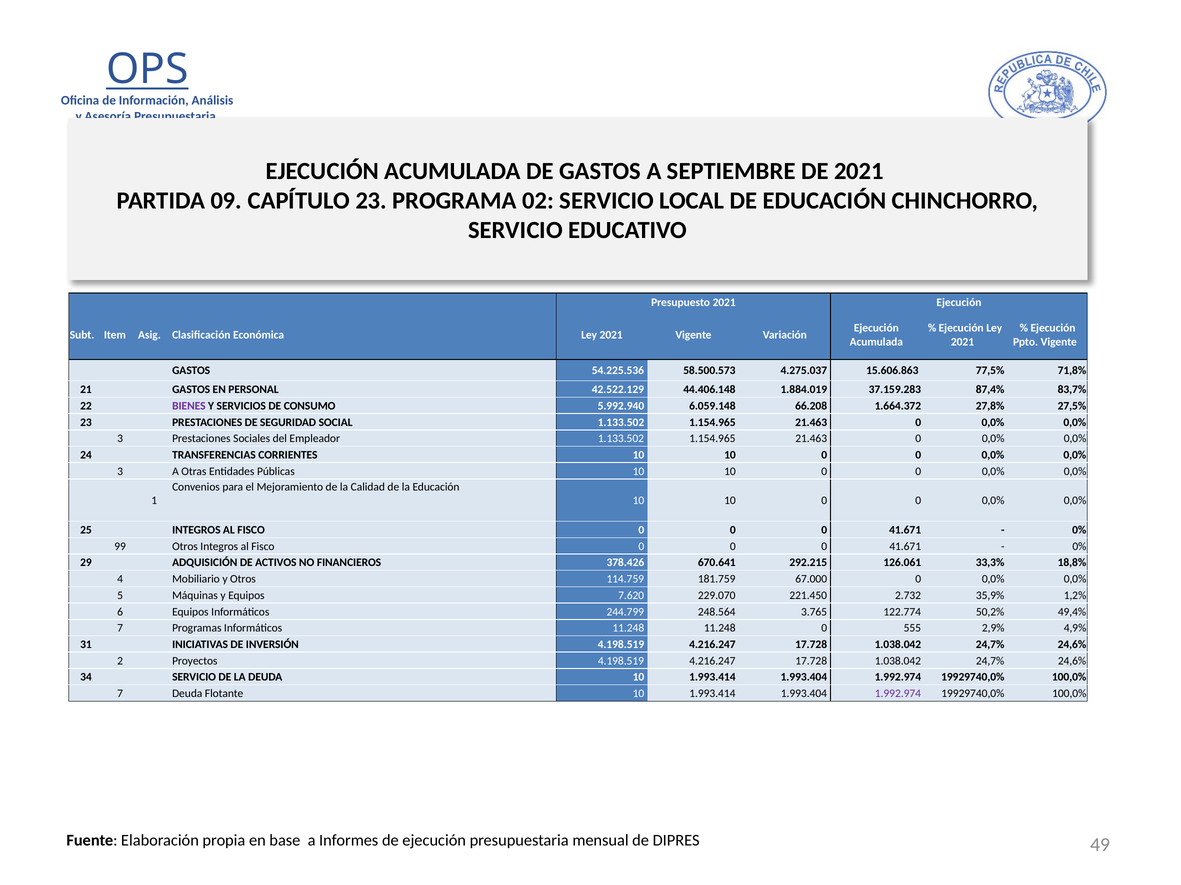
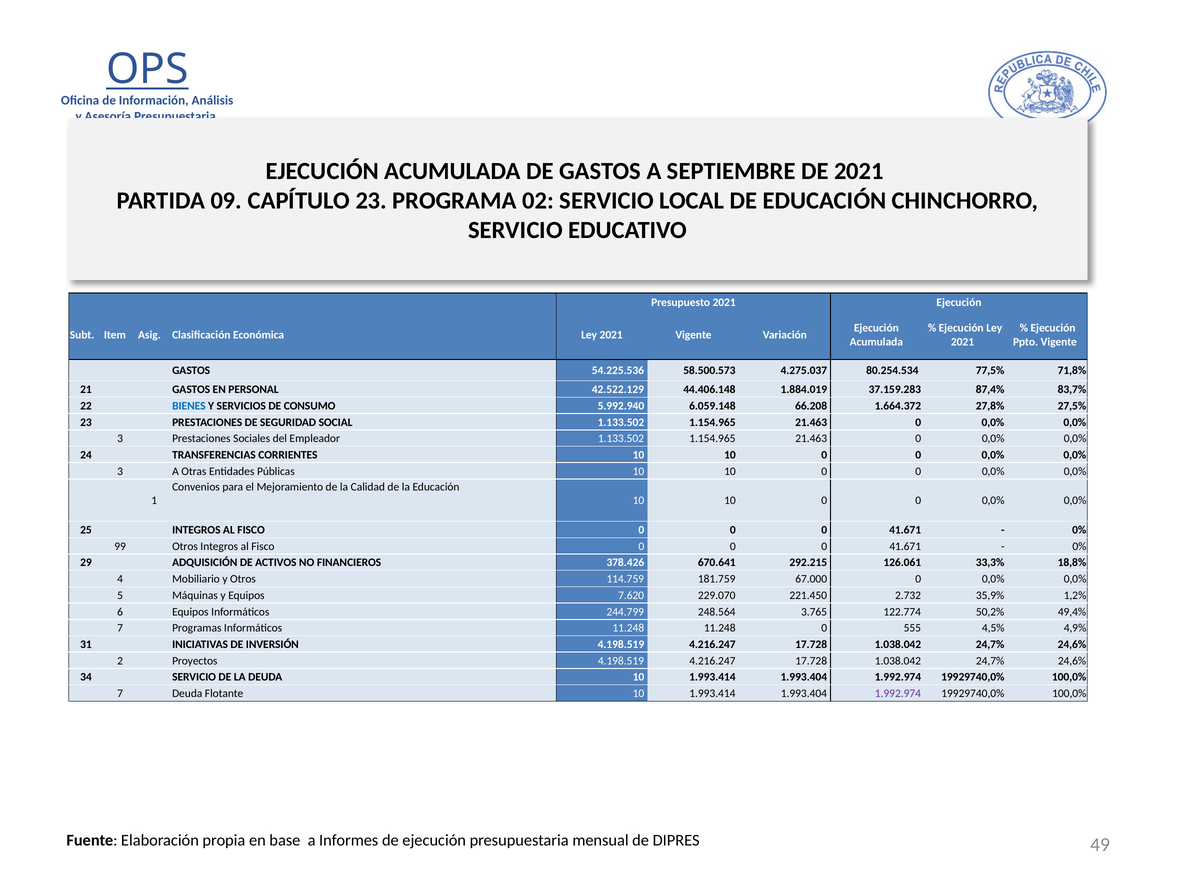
15.606.863: 15.606.863 -> 80.254.534
BIENES colour: purple -> blue
2,9%: 2,9% -> 4,5%
